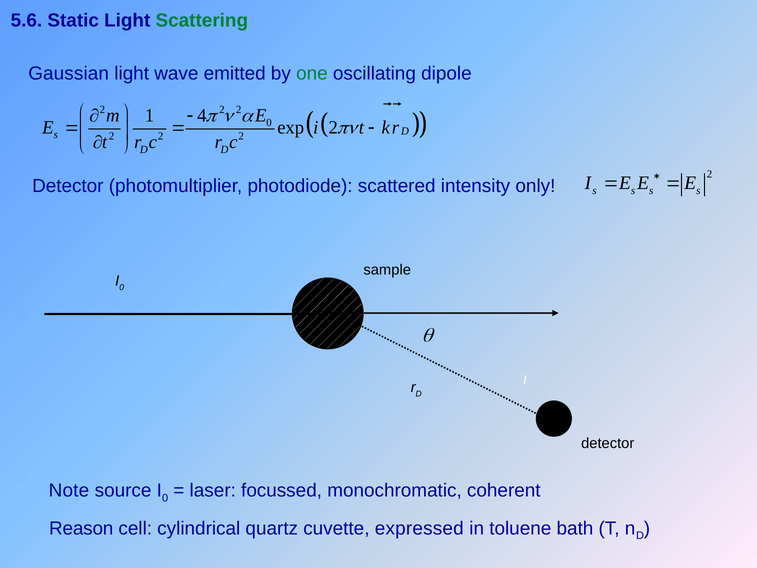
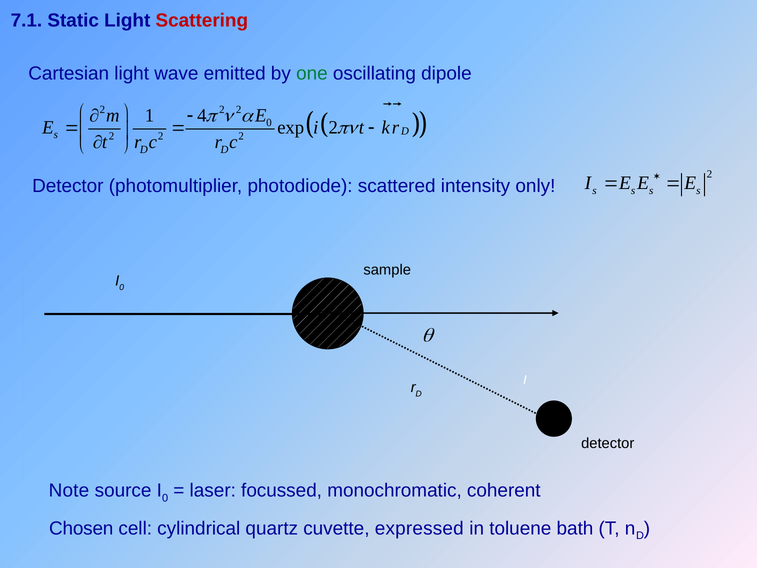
5.6: 5.6 -> 7.1
Scattering colour: green -> red
Gaussian: Gaussian -> Cartesian
Reason: Reason -> Chosen
